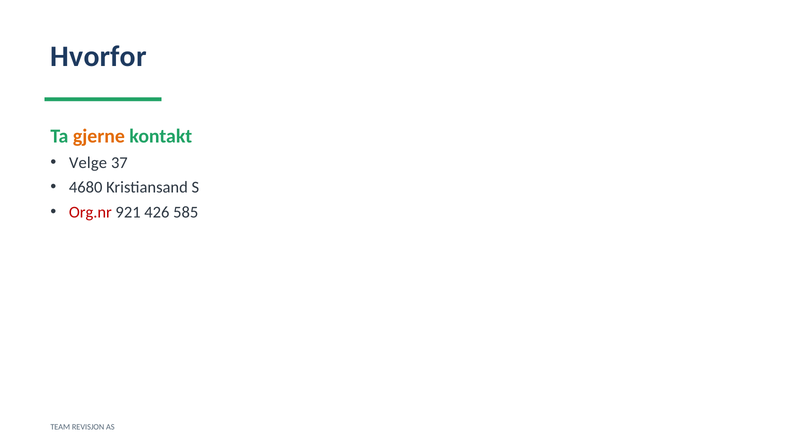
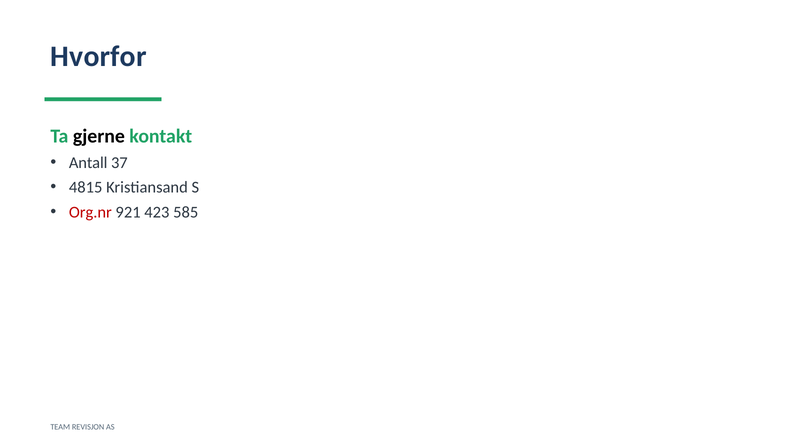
gjerne colour: orange -> black
Velge: Velge -> Antall
4680: 4680 -> 4815
426: 426 -> 423
